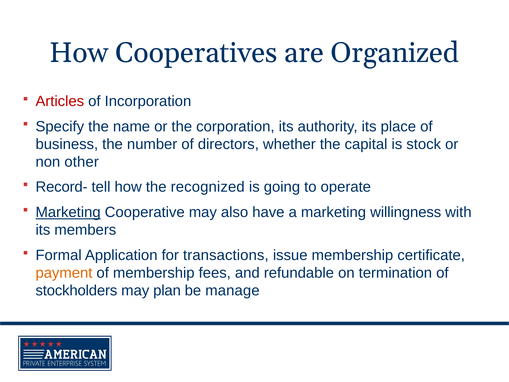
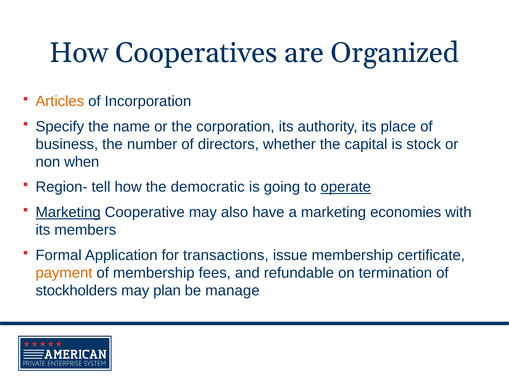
Articles colour: red -> orange
other: other -> when
Record-: Record- -> Region-
recognized: recognized -> democratic
operate underline: none -> present
willingness: willingness -> economies
